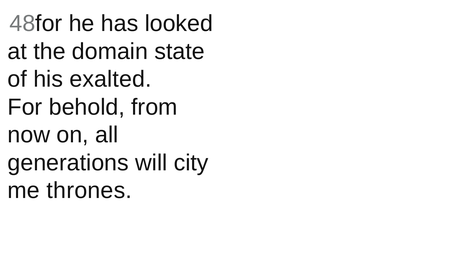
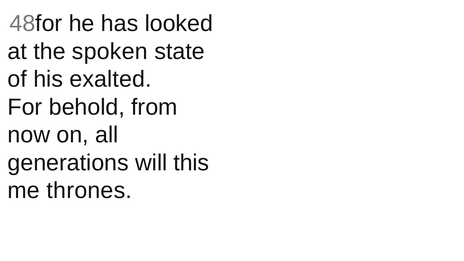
domain: domain -> spoken
city: city -> this
